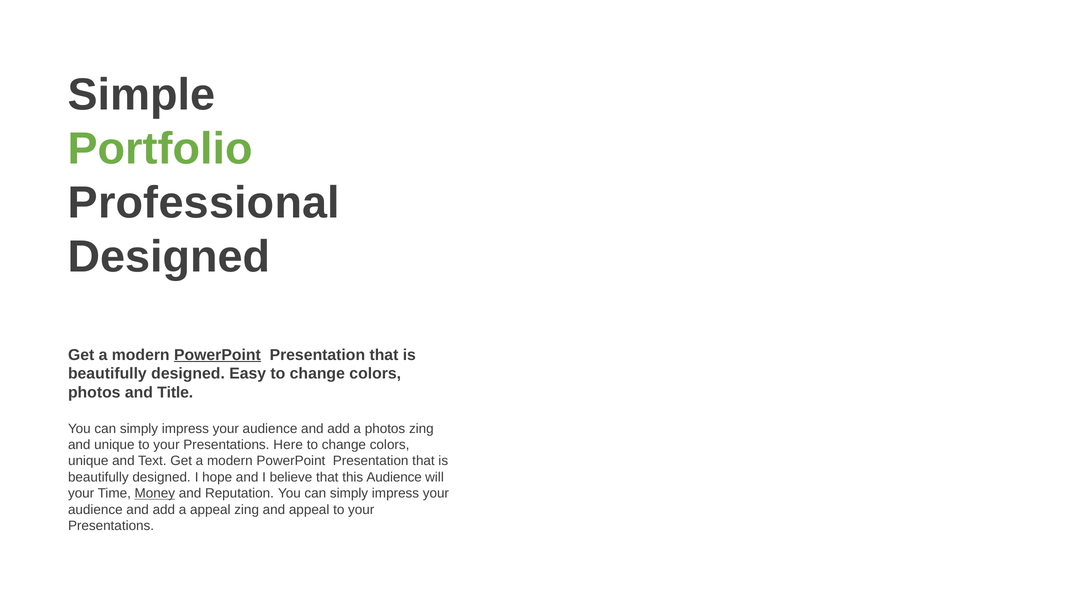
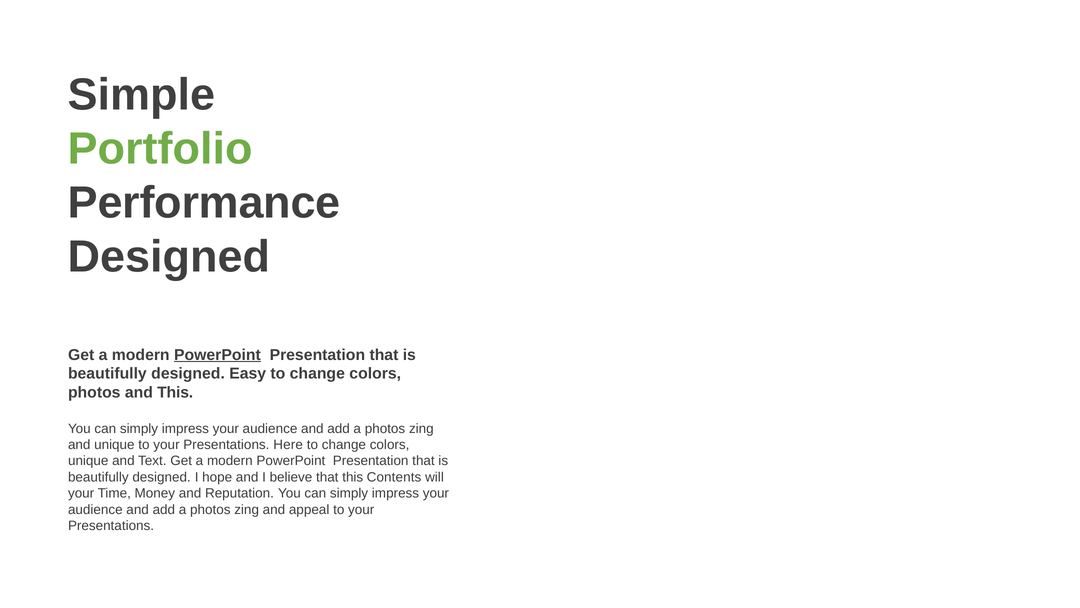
Professional: Professional -> Performance
and Title: Title -> This
this Audience: Audience -> Contents
Money underline: present -> none
appeal at (210, 509): appeal -> photos
